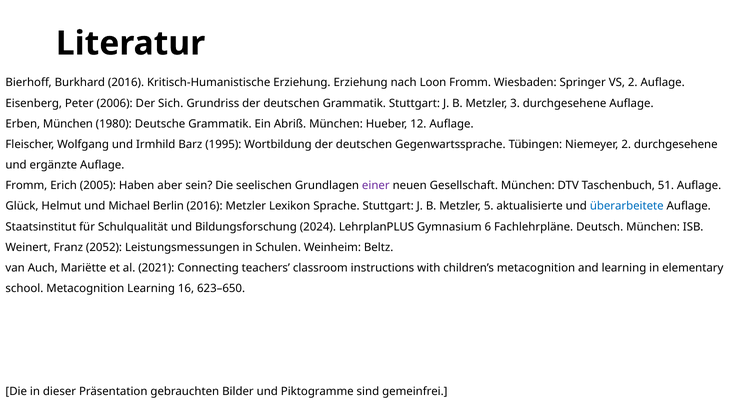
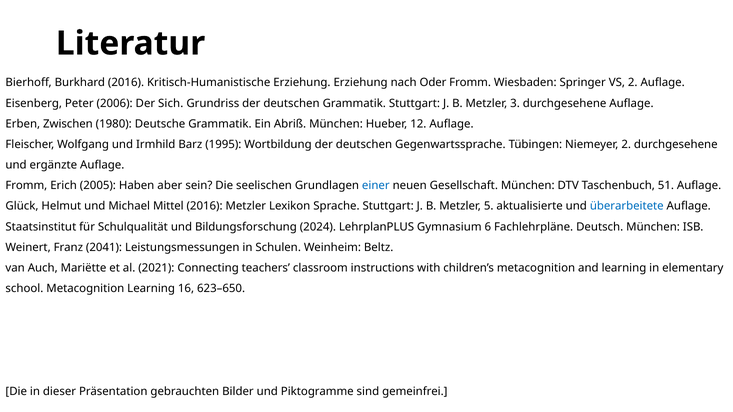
Loon: Loon -> Oder
Erben München: München -> Zwischen
einer colour: purple -> blue
Berlin: Berlin -> Mittel
2052: 2052 -> 2041
